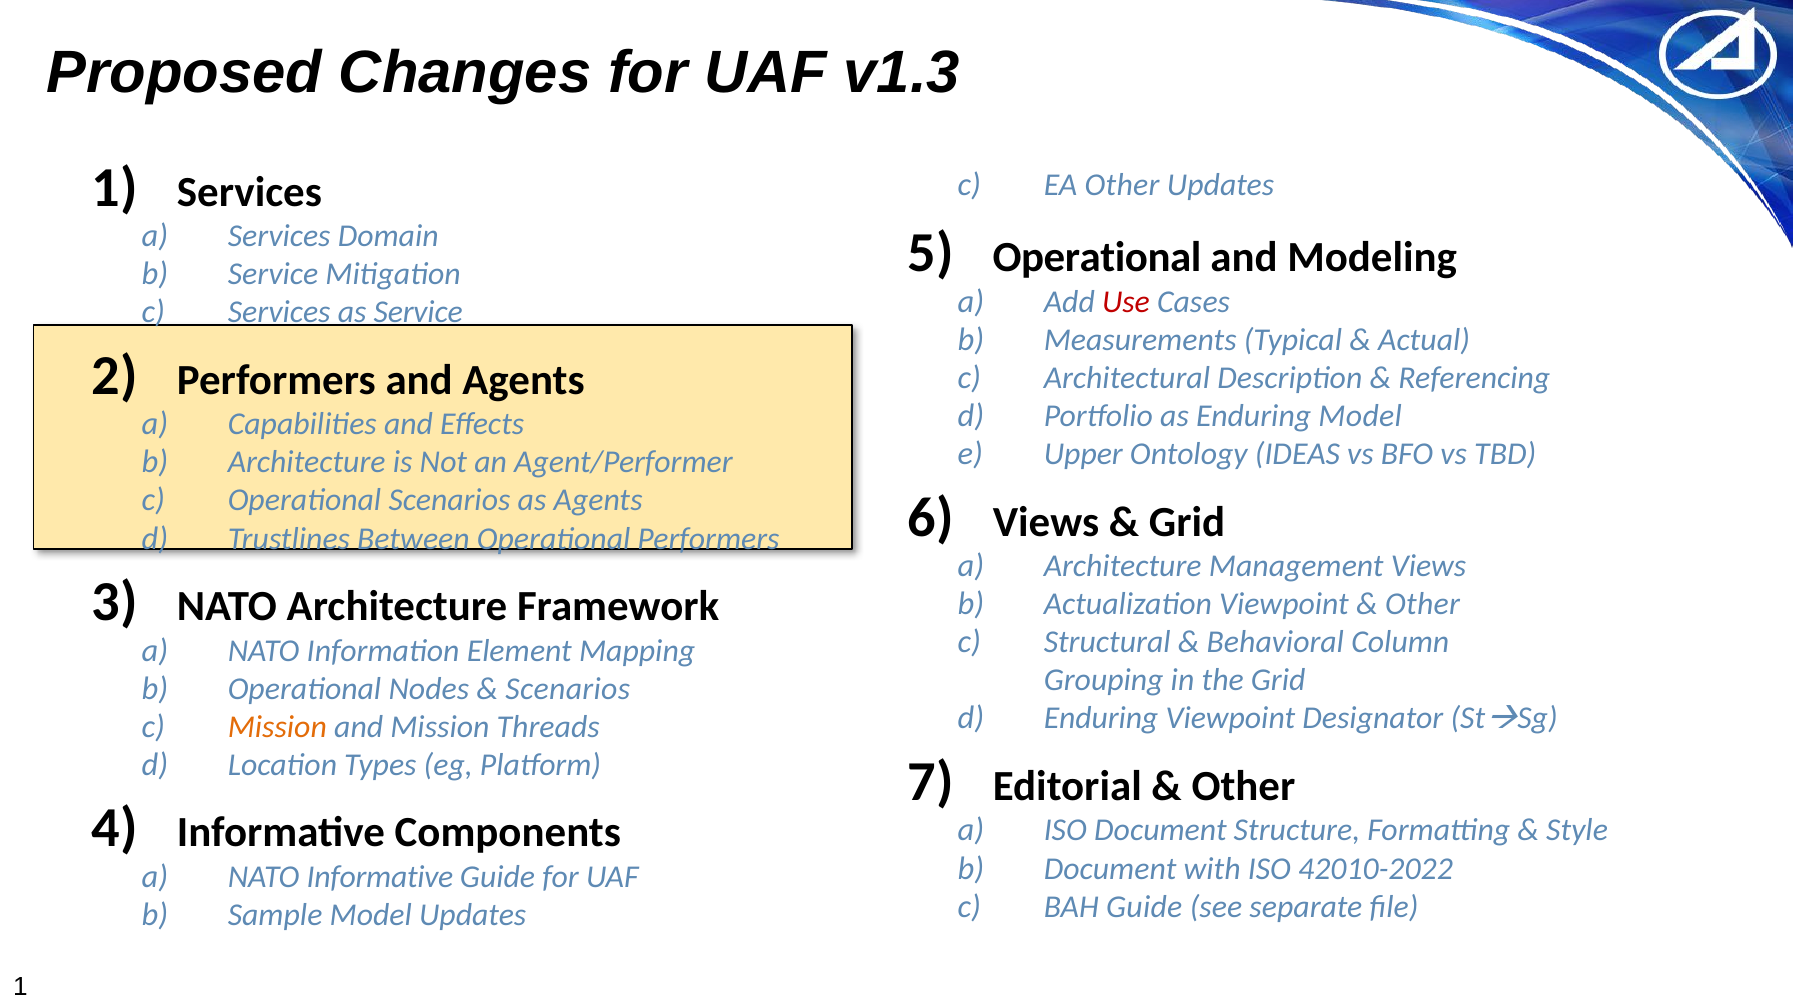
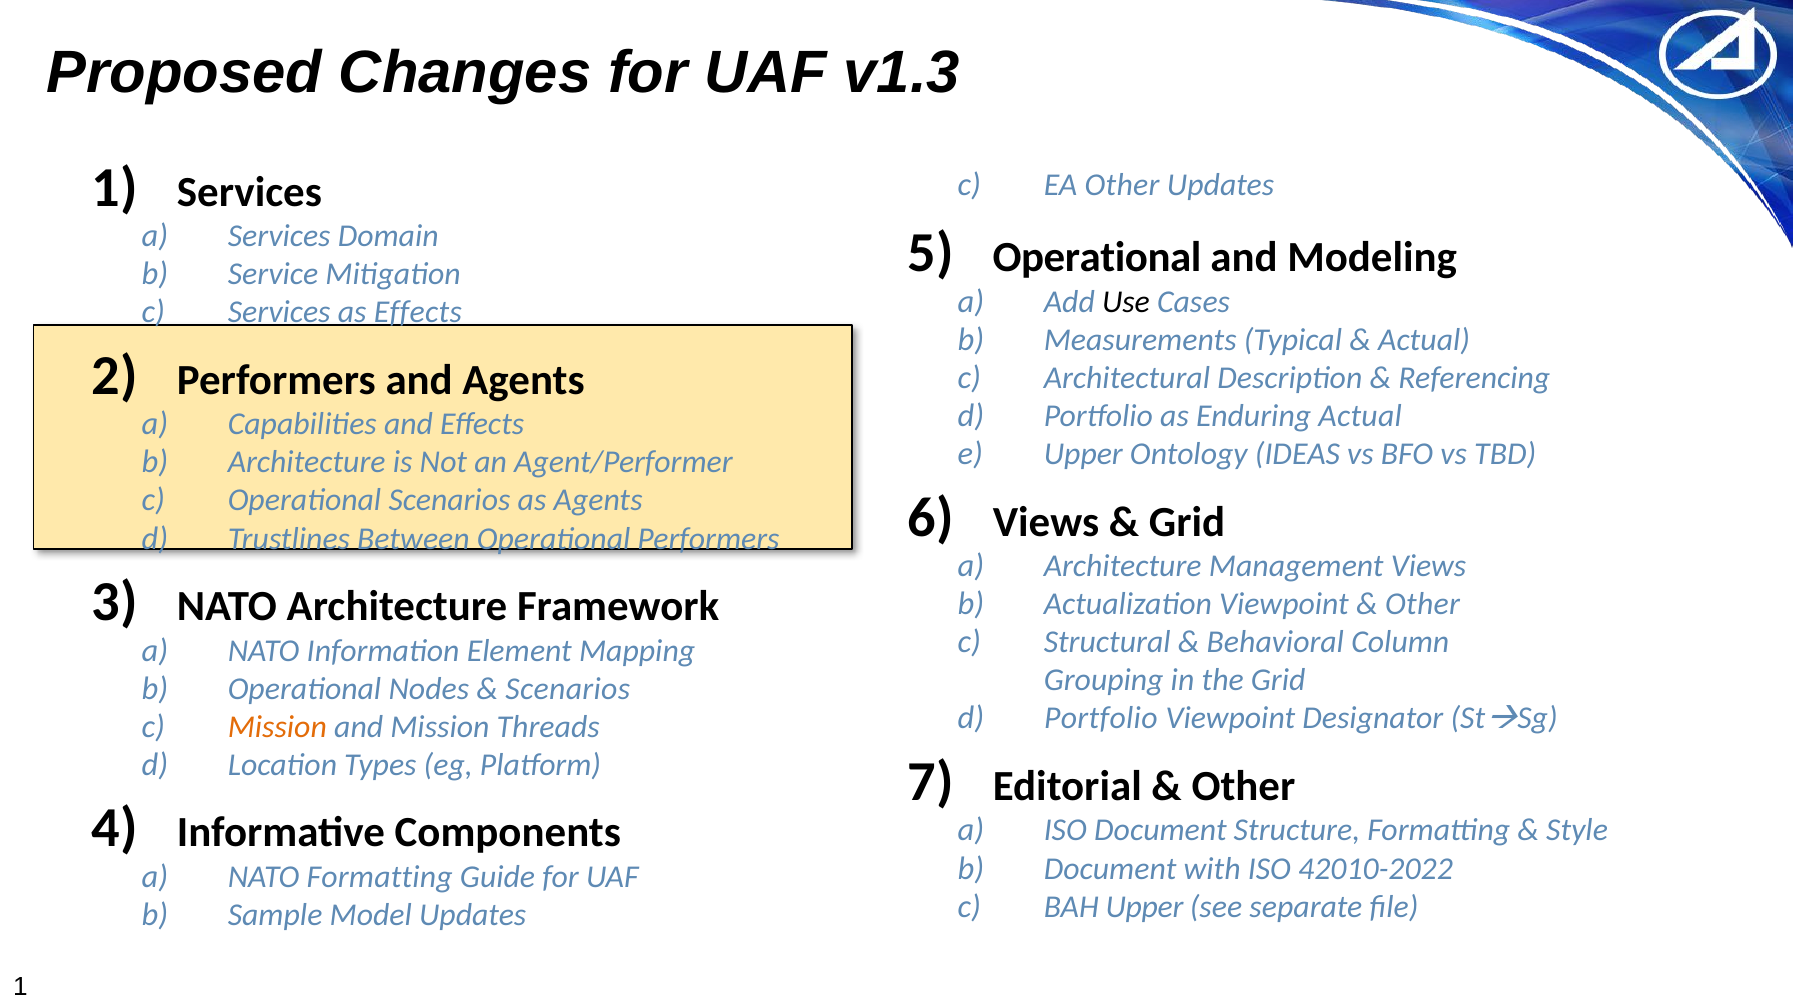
Use colour: red -> black
as Service: Service -> Effects
Enduring Model: Model -> Actual
Enduring at (1101, 719): Enduring -> Portfolio
NATO Informative: Informative -> Formatting
BAH Guide: Guide -> Upper
